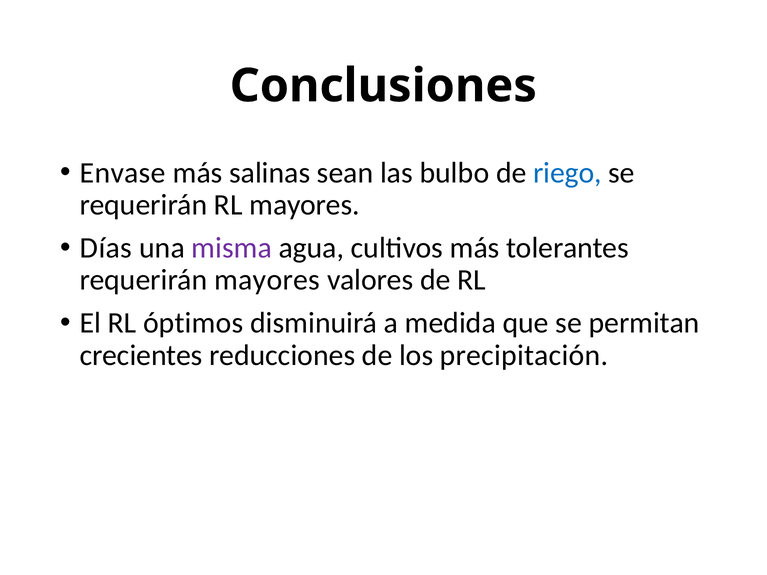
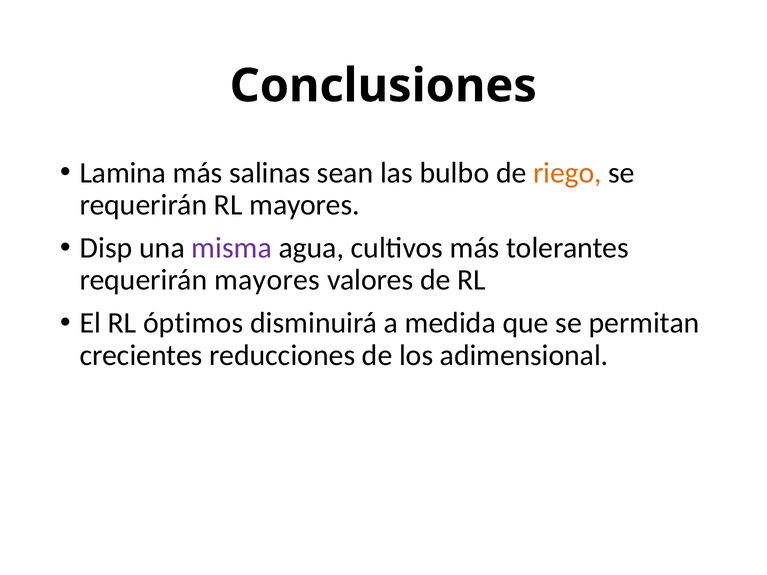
Envase: Envase -> Lamina
riego colour: blue -> orange
Días: Días -> Disp
precipitación: precipitación -> adimensional
